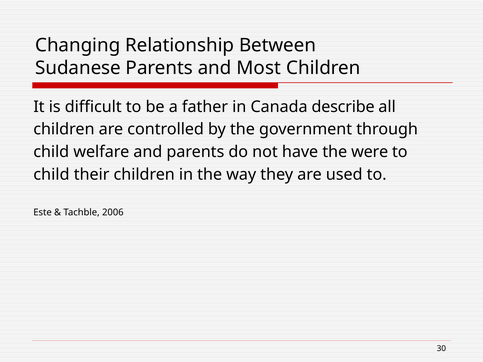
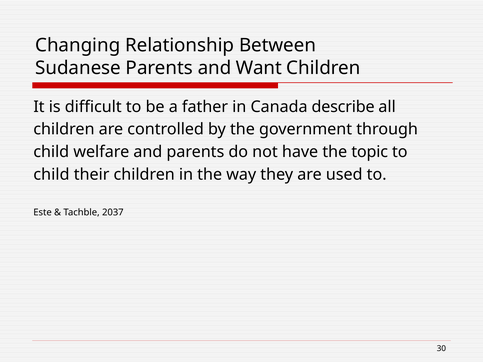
Most: Most -> Want
were: were -> topic
2006: 2006 -> 2037
